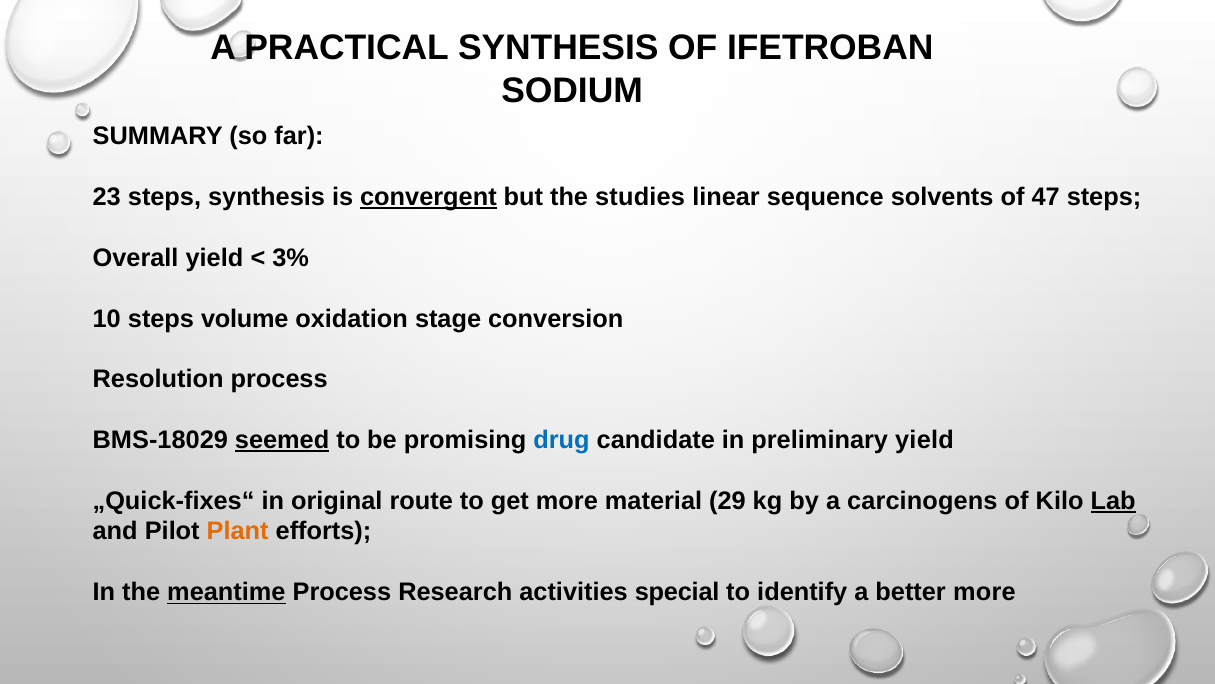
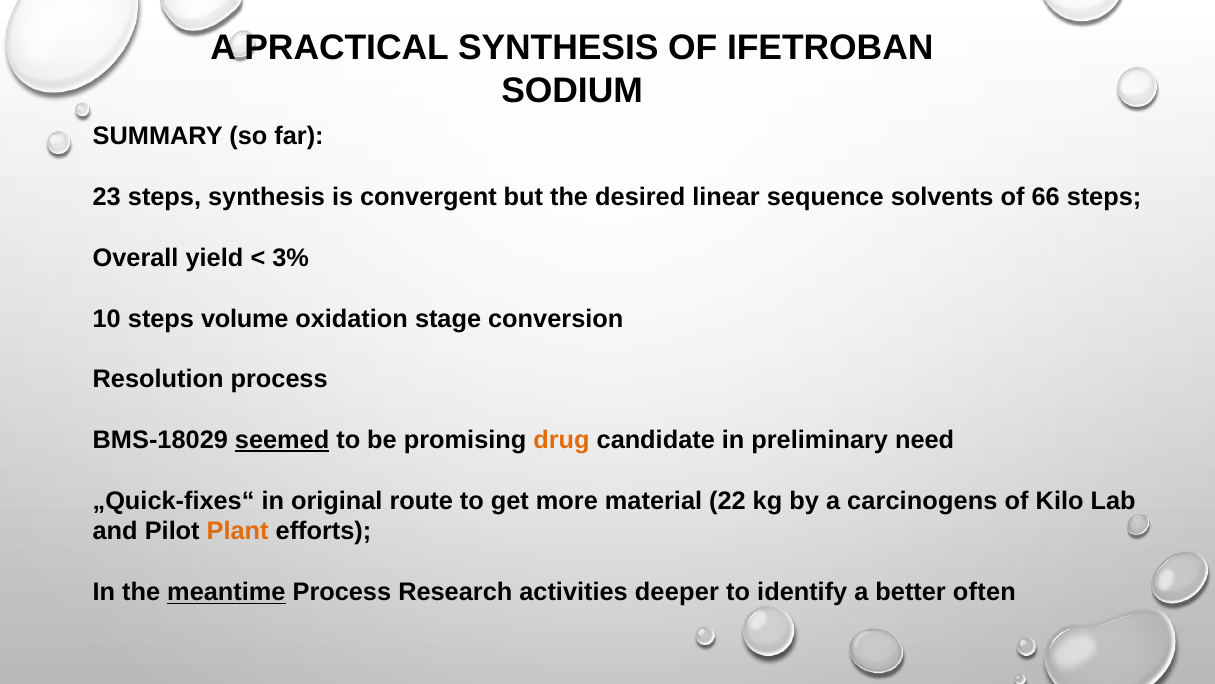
convergent underline: present -> none
studies: studies -> desired
47: 47 -> 66
drug colour: blue -> orange
preliminary yield: yield -> need
29: 29 -> 22
Lab underline: present -> none
special: special -> deeper
better more: more -> often
